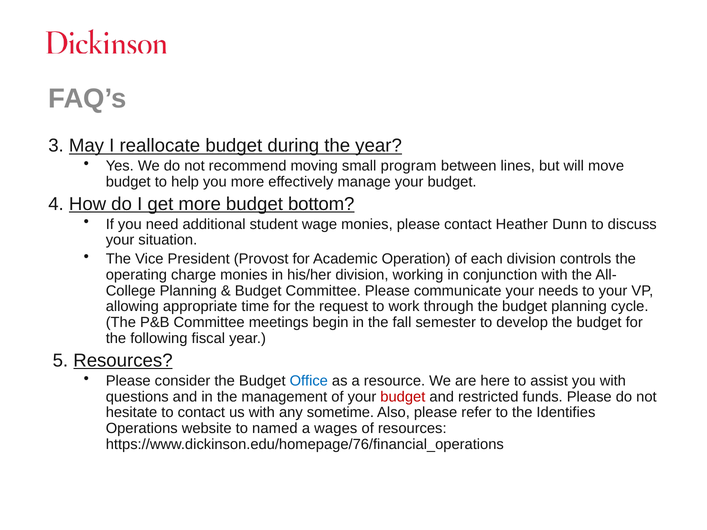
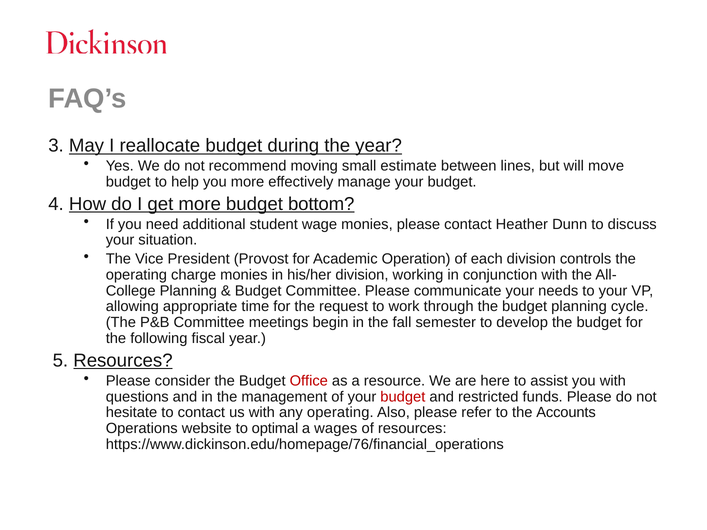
program: program -> estimate
Office colour: blue -> red
any sometime: sometime -> operating
Identifies: Identifies -> Accounts
named: named -> optimal
